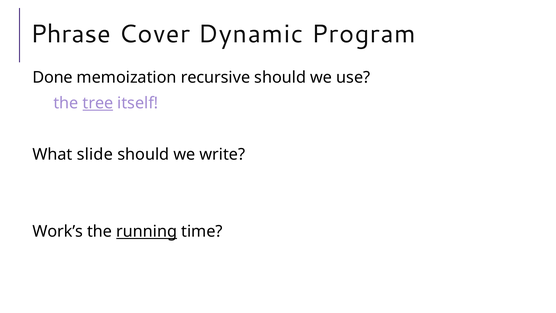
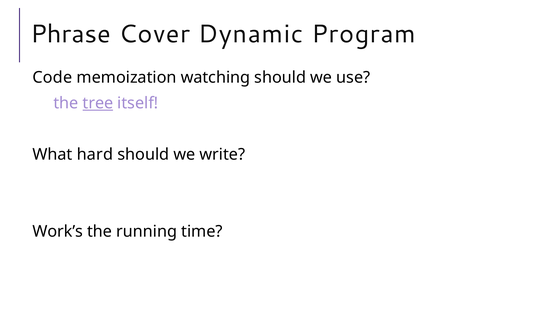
Done: Done -> Code
recursive: recursive -> watching
slide: slide -> hard
running underline: present -> none
